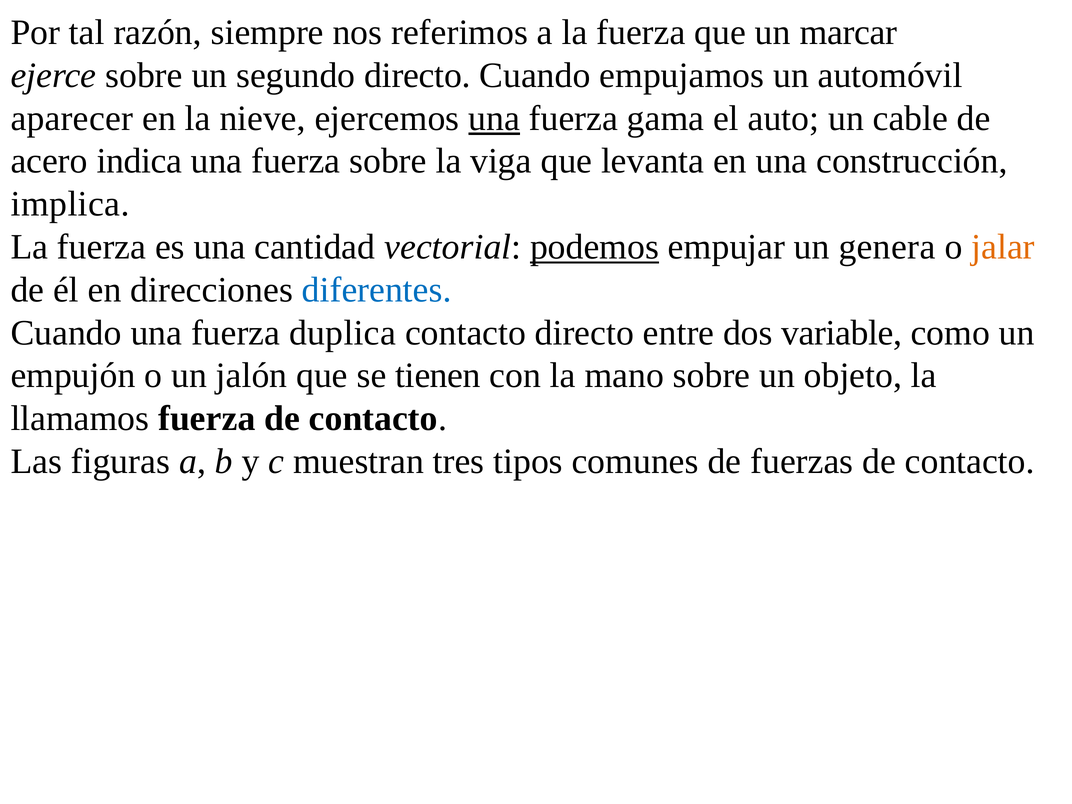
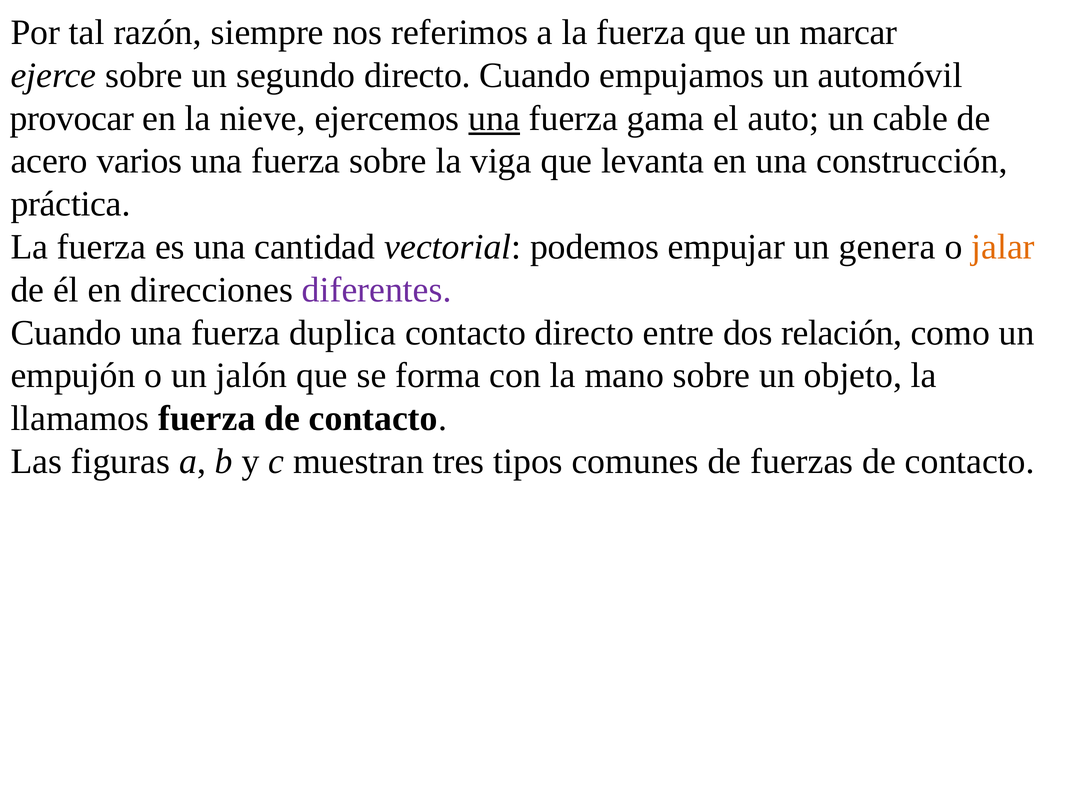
aparecer: aparecer -> provocar
indica: indica -> varios
implica: implica -> práctica
podemos underline: present -> none
diferentes colour: blue -> purple
variable: variable -> relación
tienen: tienen -> forma
